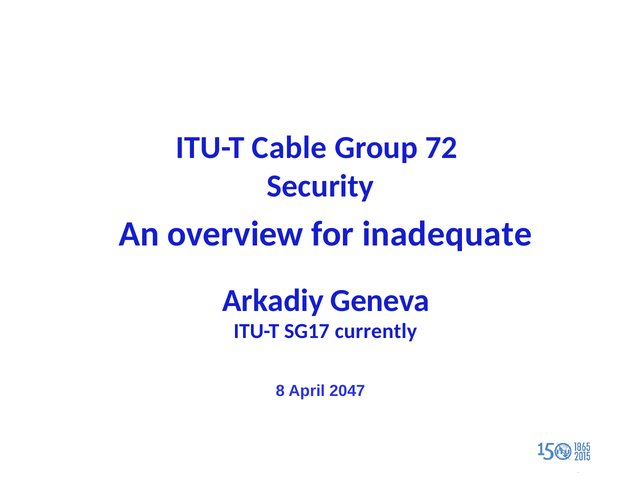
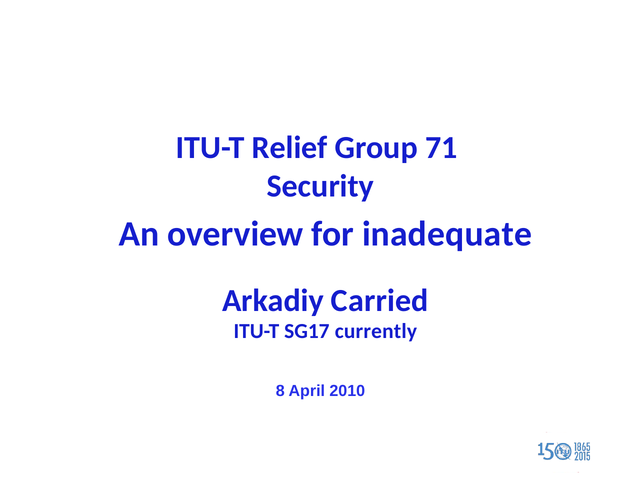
Cable: Cable -> Relief
72: 72 -> 71
Geneva: Geneva -> Carried
2047: 2047 -> 2010
